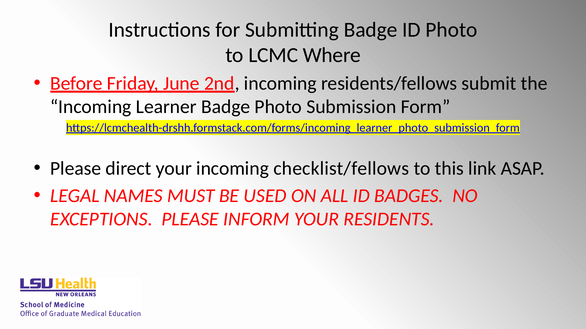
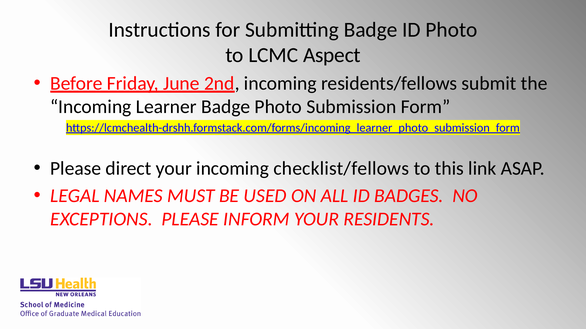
Where: Where -> Aspect
